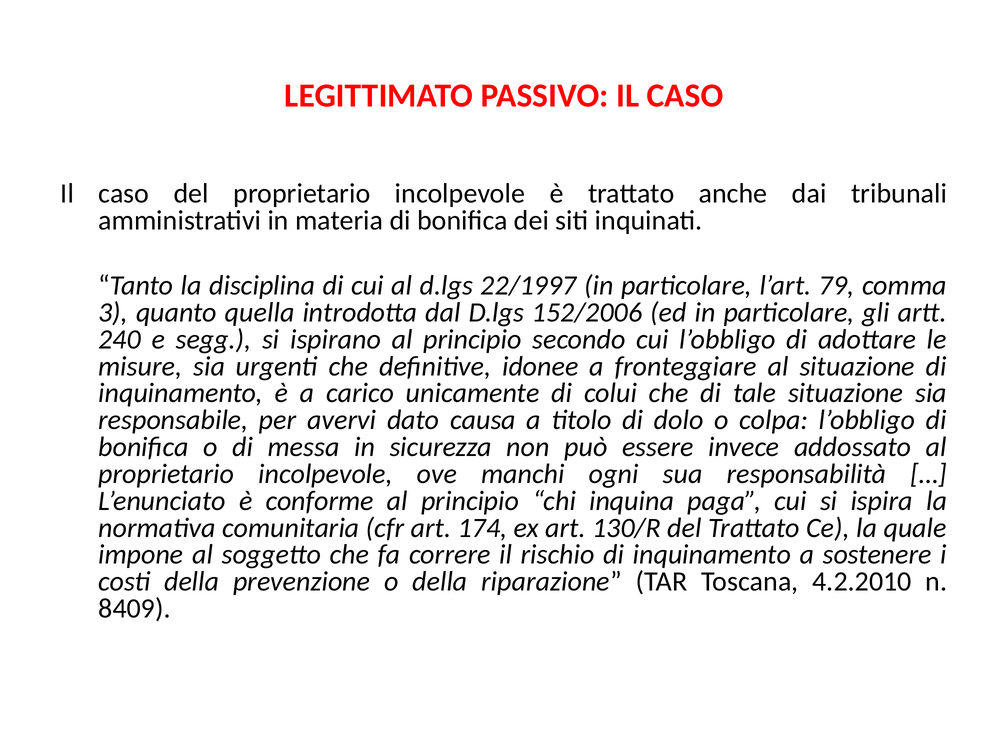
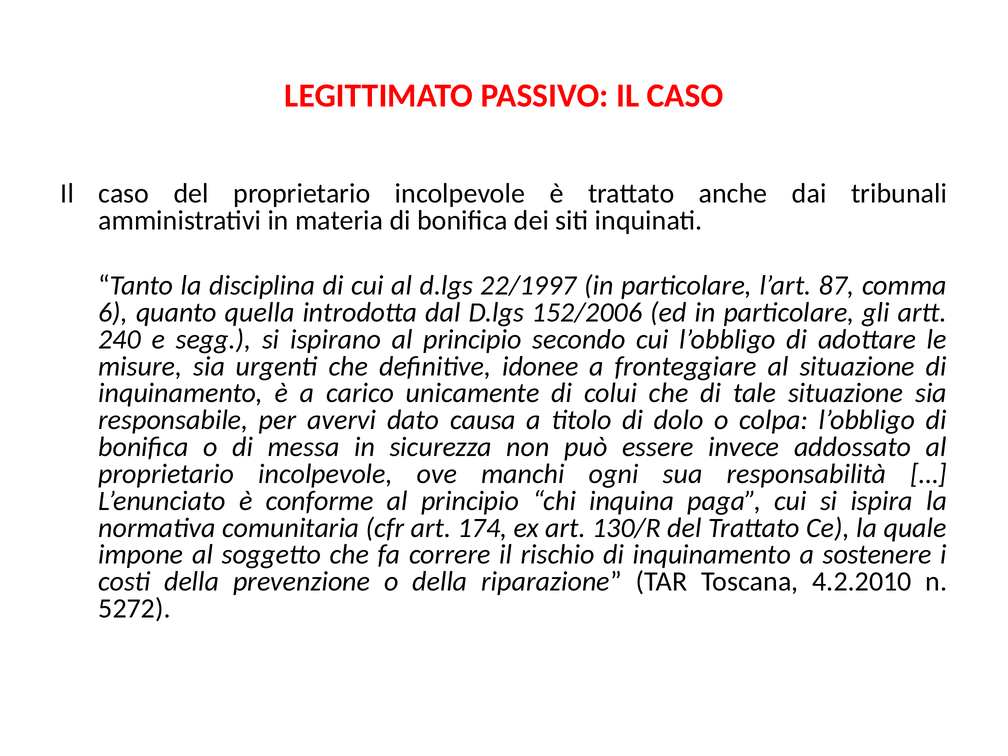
79: 79 -> 87
3: 3 -> 6
8409: 8409 -> 5272
